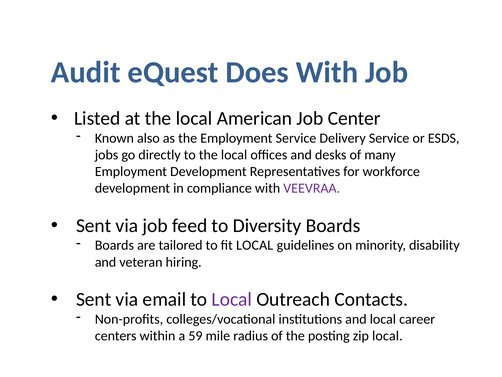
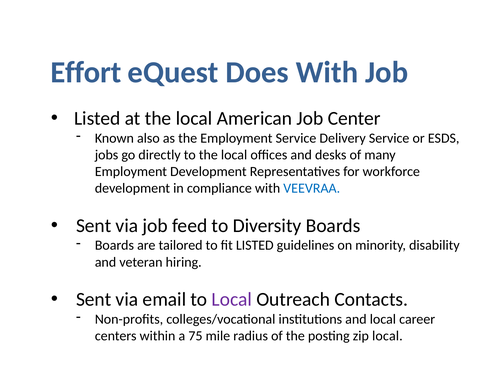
Audit: Audit -> Effort
VEEVRAA colour: purple -> blue
fit LOCAL: LOCAL -> LISTED
59: 59 -> 75
